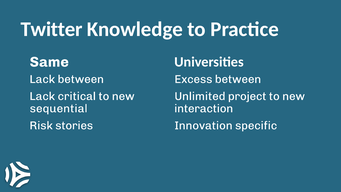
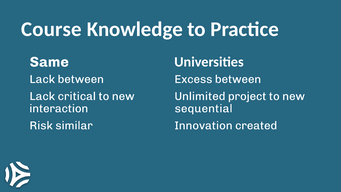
Twitter: Twitter -> Course
sequential: sequential -> interaction
interaction: interaction -> sequential
stories: stories -> similar
specific: specific -> created
